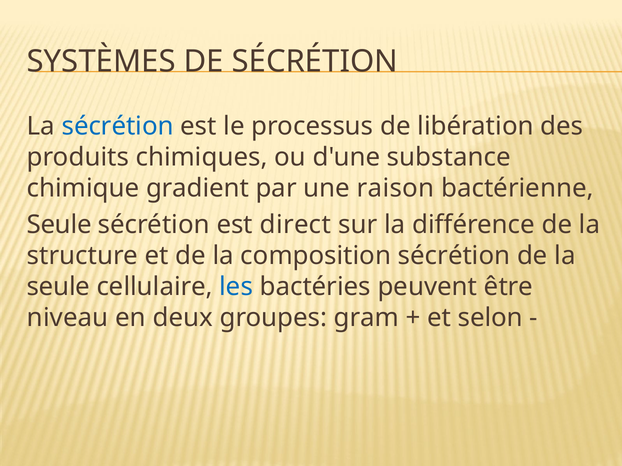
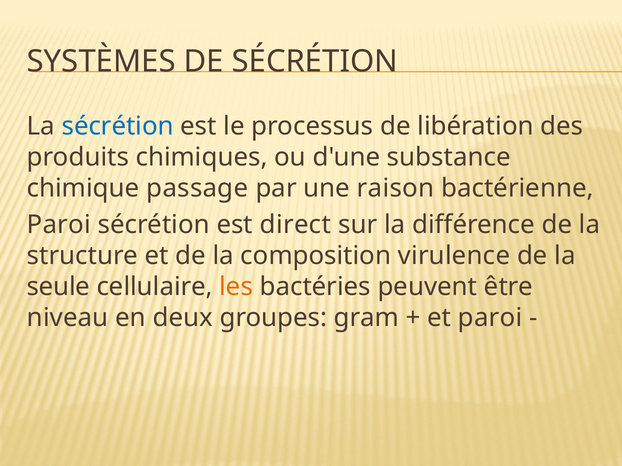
gradient: gradient -> passage
Seule at (59, 225): Seule -> Paroi
composition sécrétion: sécrétion -> virulence
les colour: blue -> orange
et selon: selon -> paroi
